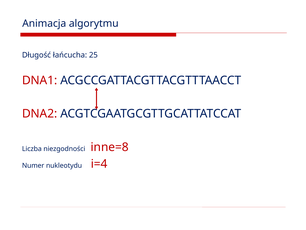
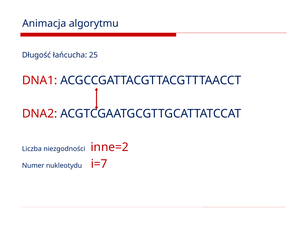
inne=8: inne=8 -> inne=2
i=4: i=4 -> i=7
